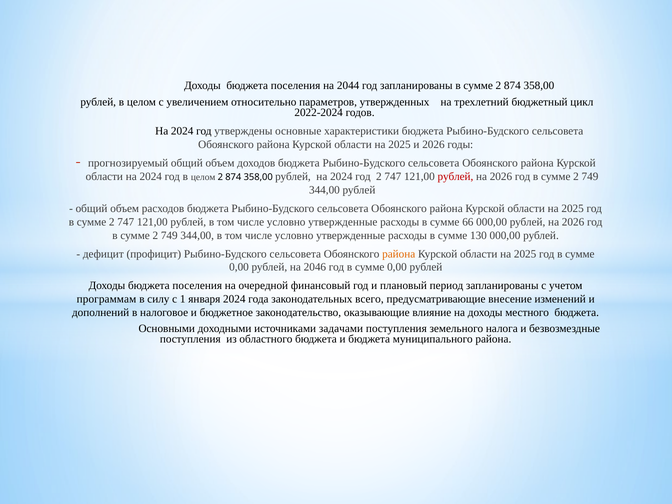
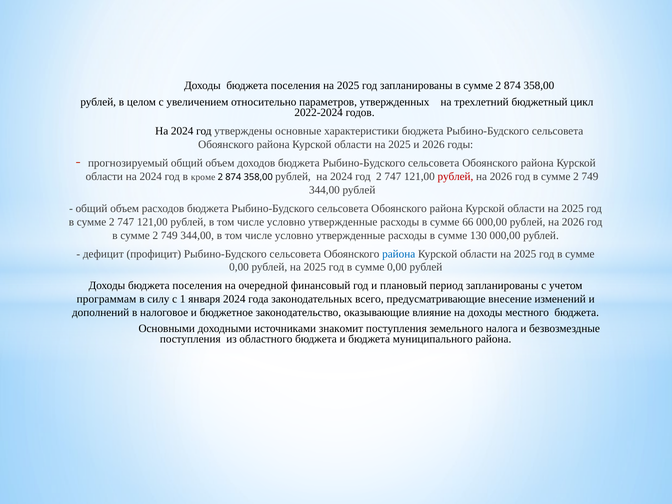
поселения на 2044: 2044 -> 2025
год в целом: целом -> кроме
района at (399, 254) colour: orange -> blue
рублей на 2046: 2046 -> 2025
задачами: задачами -> знакомит
